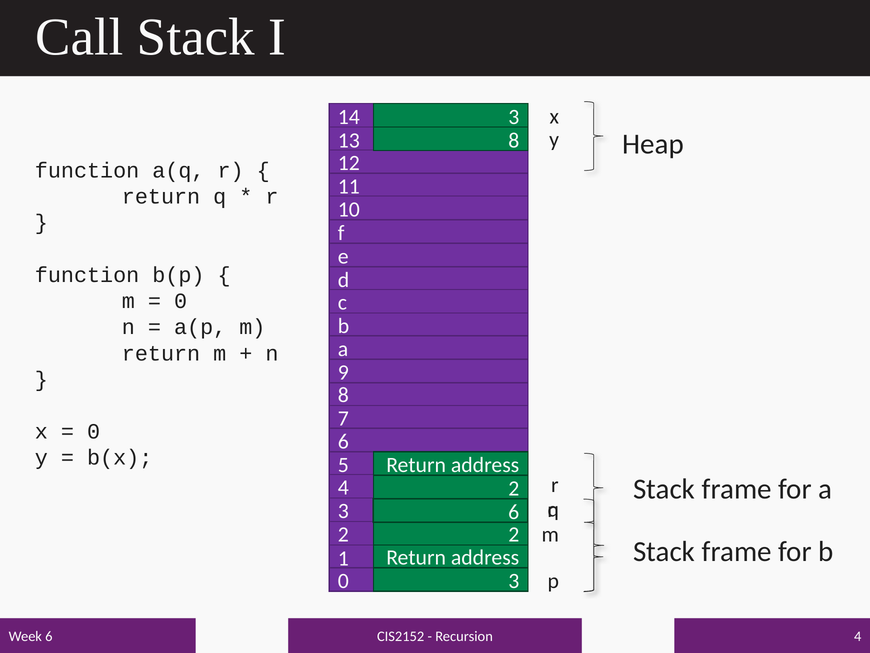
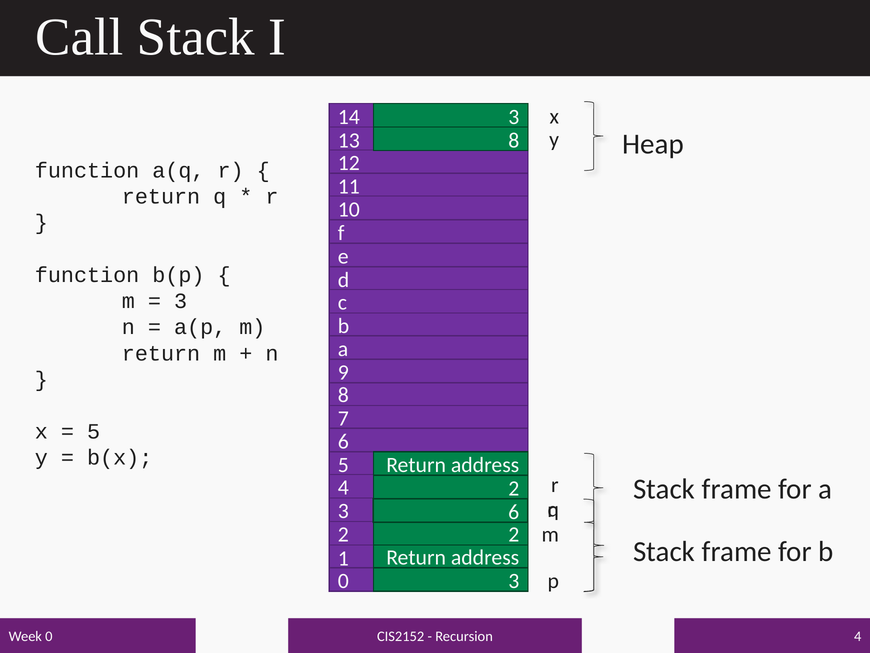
0 at (181, 301): 0 -> 3
0 at (94, 431): 0 -> 5
Week 6: 6 -> 0
